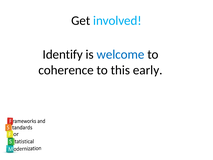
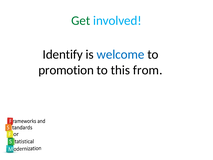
Get colour: black -> green
coherence: coherence -> promotion
early: early -> from
